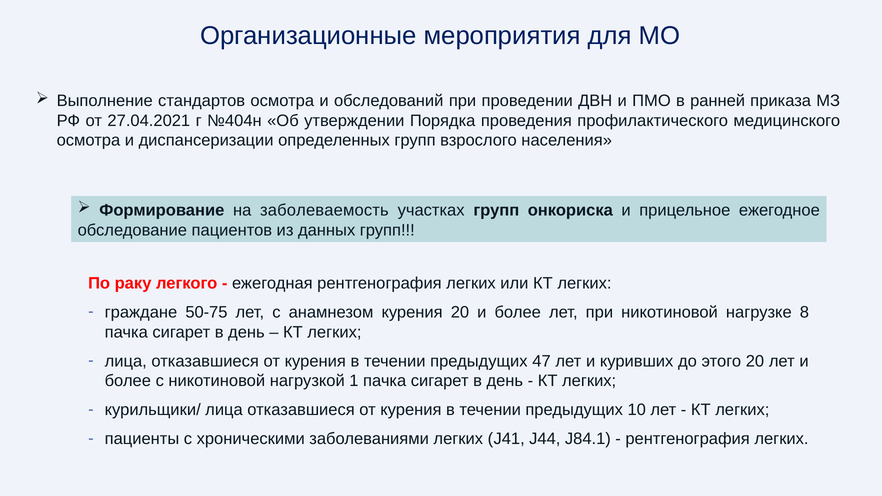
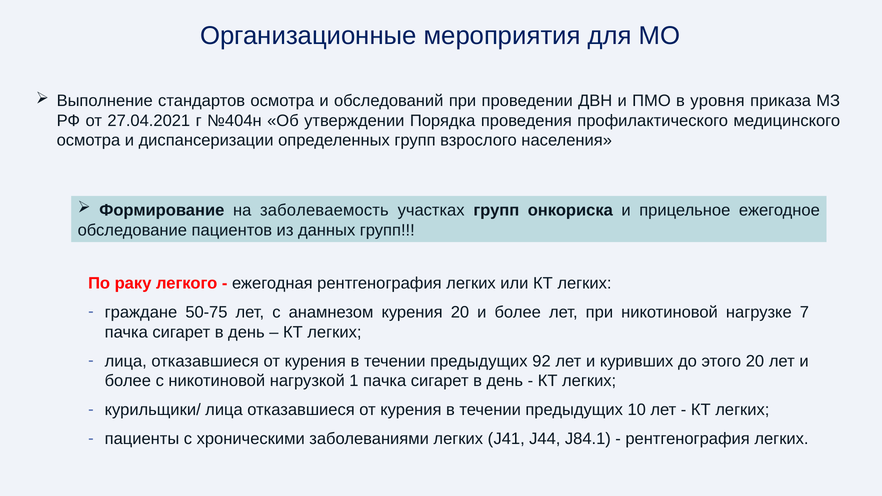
ранней: ранней -> уровня
8: 8 -> 7
47: 47 -> 92
